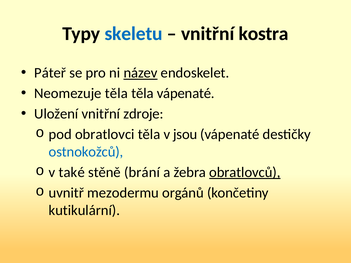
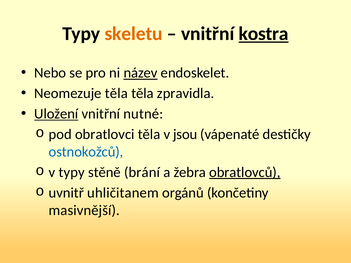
skeletu colour: blue -> orange
kostra underline: none -> present
Páteř: Páteř -> Nebo
těla vápenaté: vápenaté -> zpravidla
Uložení underline: none -> present
zdroje: zdroje -> nutné
v také: také -> typy
mezodermu: mezodermu -> uhličitanem
kutikulární: kutikulární -> masivnější
